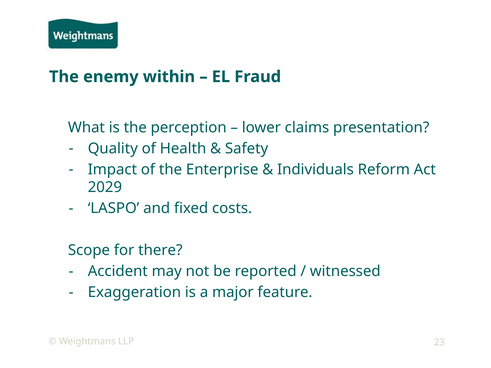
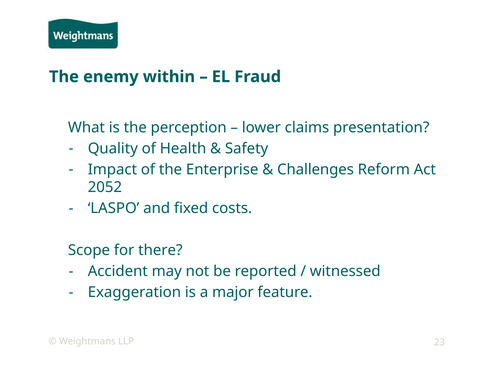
Individuals: Individuals -> Challenges
2029: 2029 -> 2052
